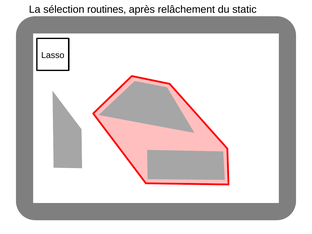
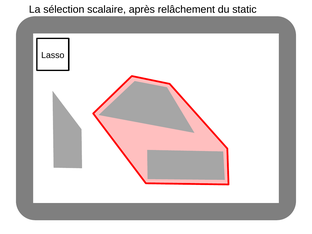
routines: routines -> scalaire
